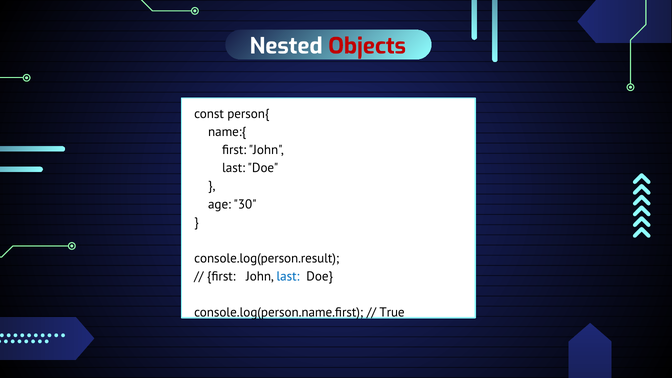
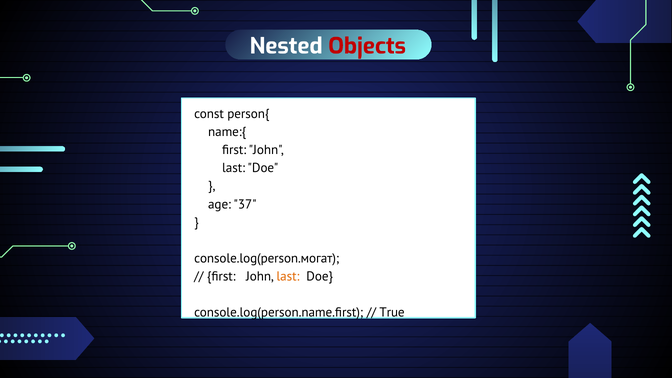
30: 30 -> 37
console.log(person.result: console.log(person.result -> console.log(person.могат
last at (288, 276) colour: blue -> orange
